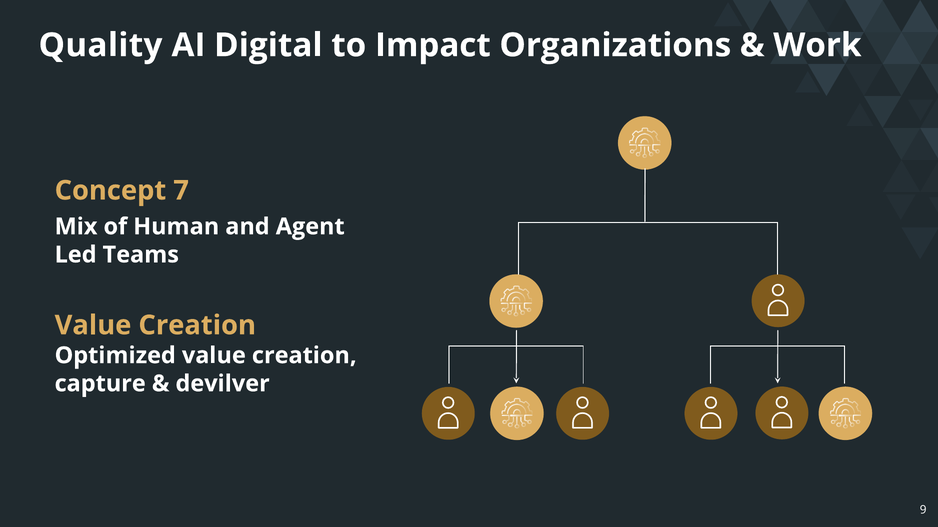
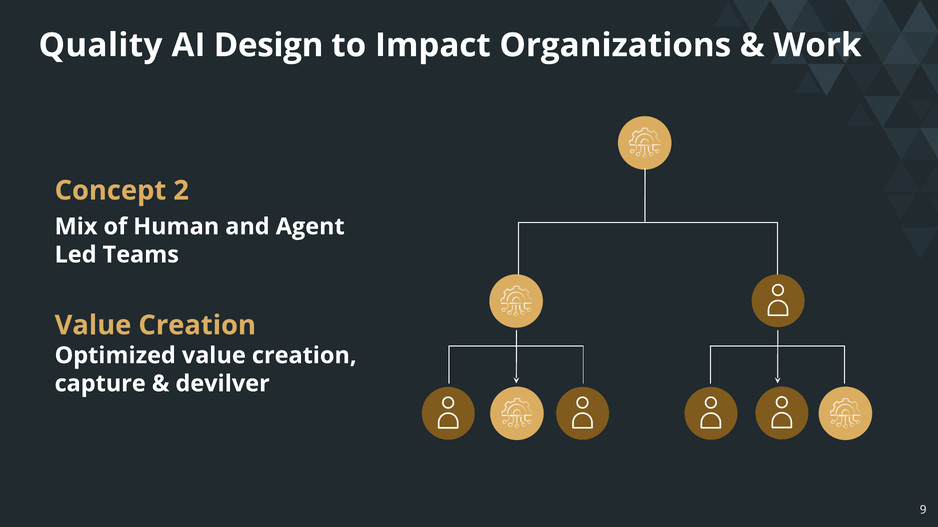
Digital: Digital -> Design
7: 7 -> 2
